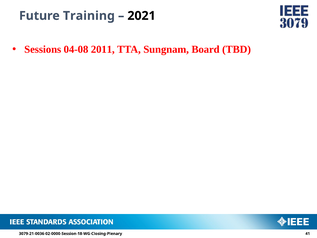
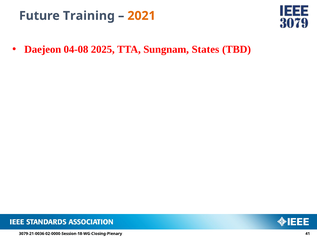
2021 colour: black -> orange
Sessions: Sessions -> Daejeon
2011: 2011 -> 2025
Board: Board -> States
